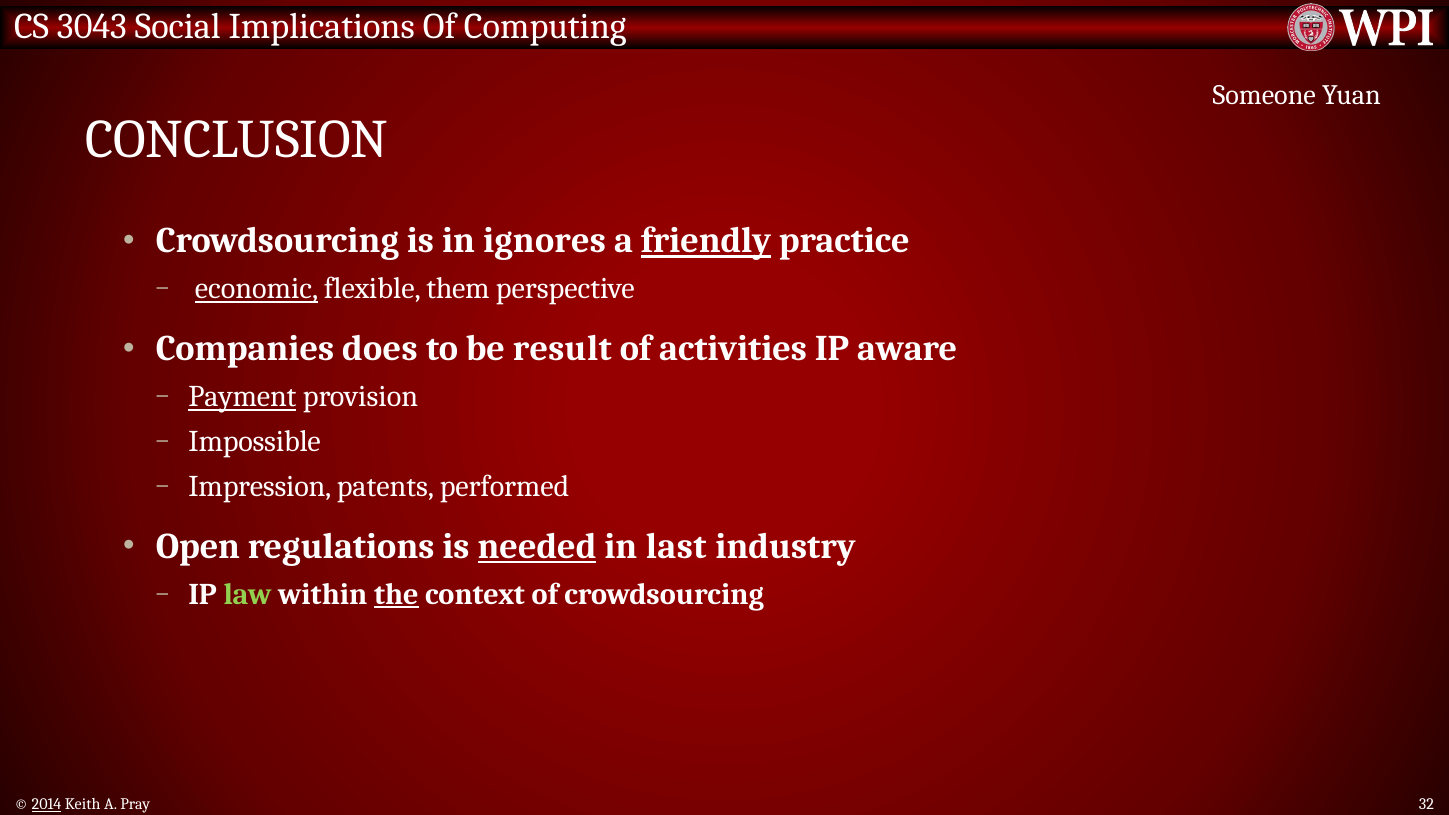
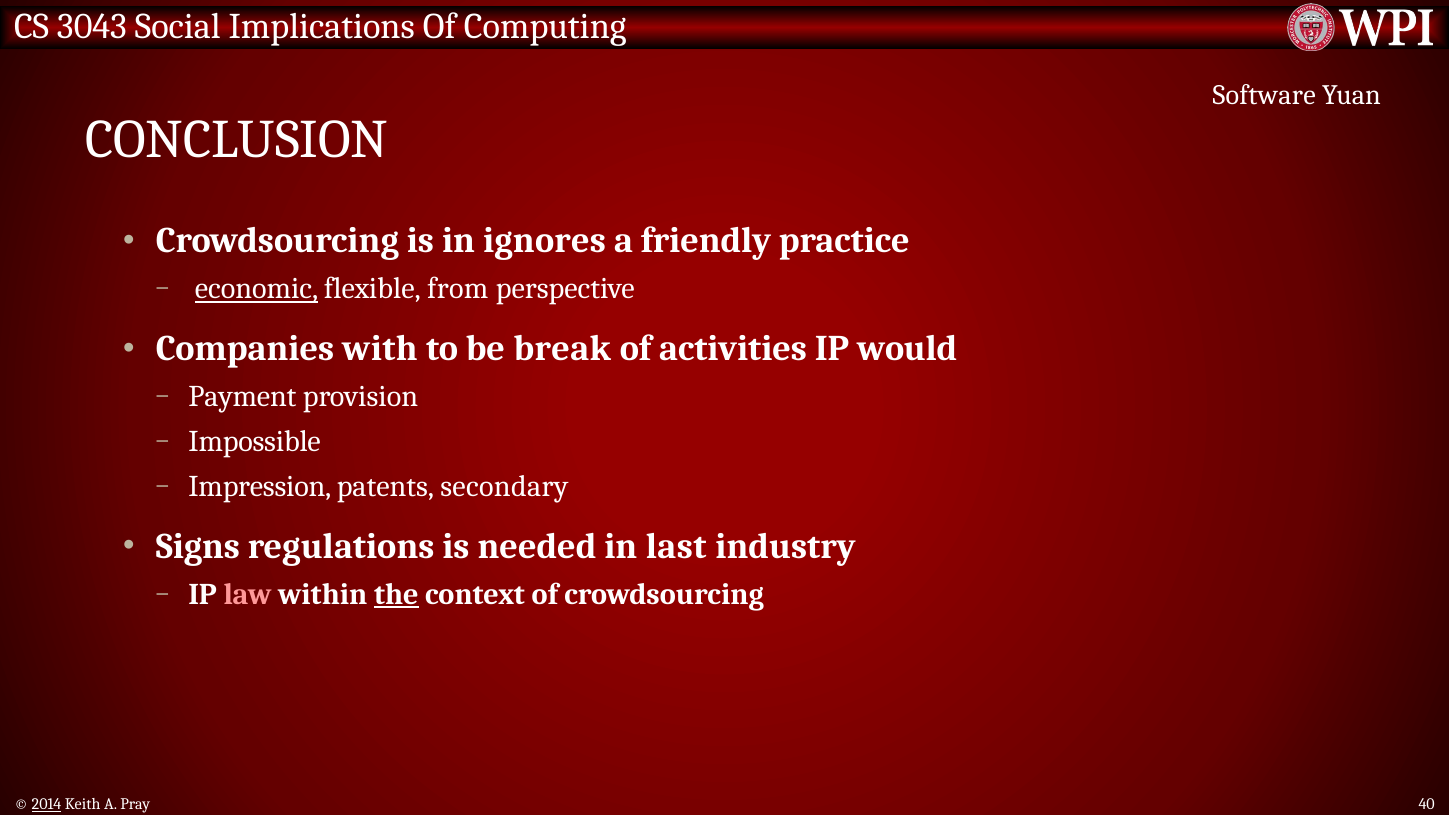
Someone: Someone -> Software
friendly underline: present -> none
them: them -> from
does: does -> with
result: result -> break
aware: aware -> would
Payment underline: present -> none
performed: performed -> secondary
Open: Open -> Signs
needed underline: present -> none
law colour: light green -> pink
32: 32 -> 40
